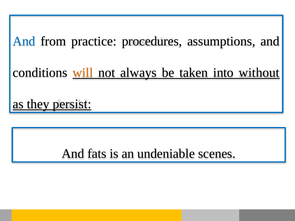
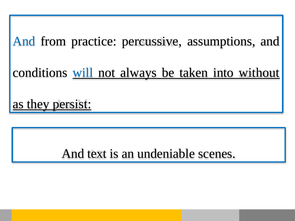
procedures: procedures -> percussive
will colour: orange -> blue
fats: fats -> text
